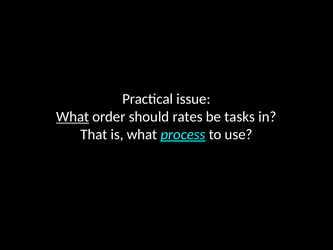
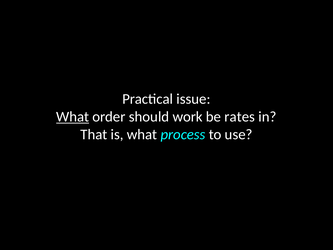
rates: rates -> work
tasks: tasks -> rates
process underline: present -> none
